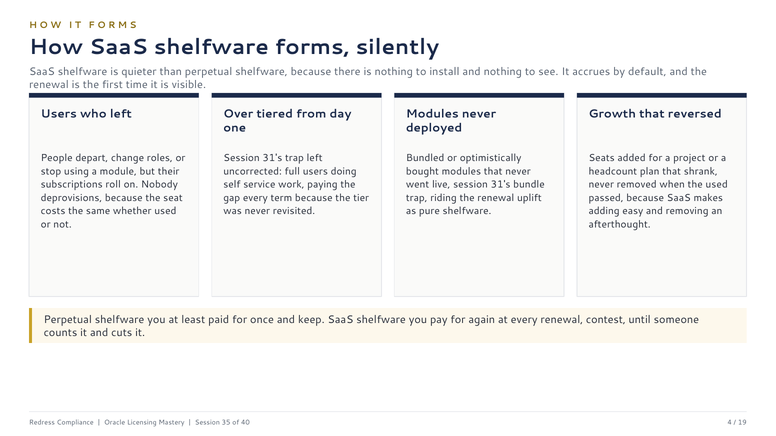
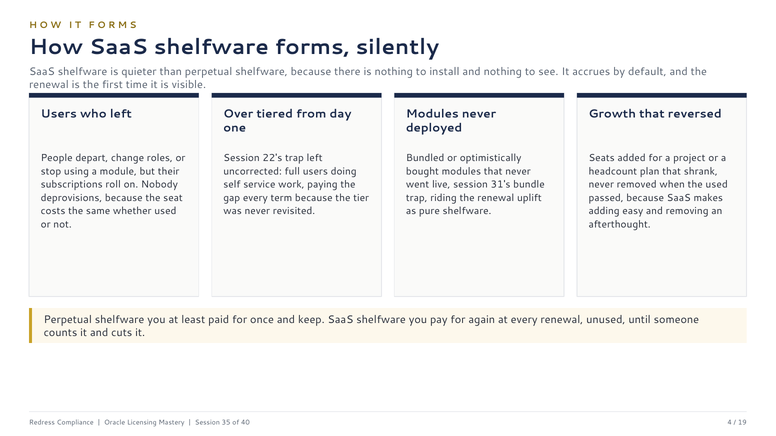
31's at (272, 158): 31's -> 22's
contest: contest -> unused
